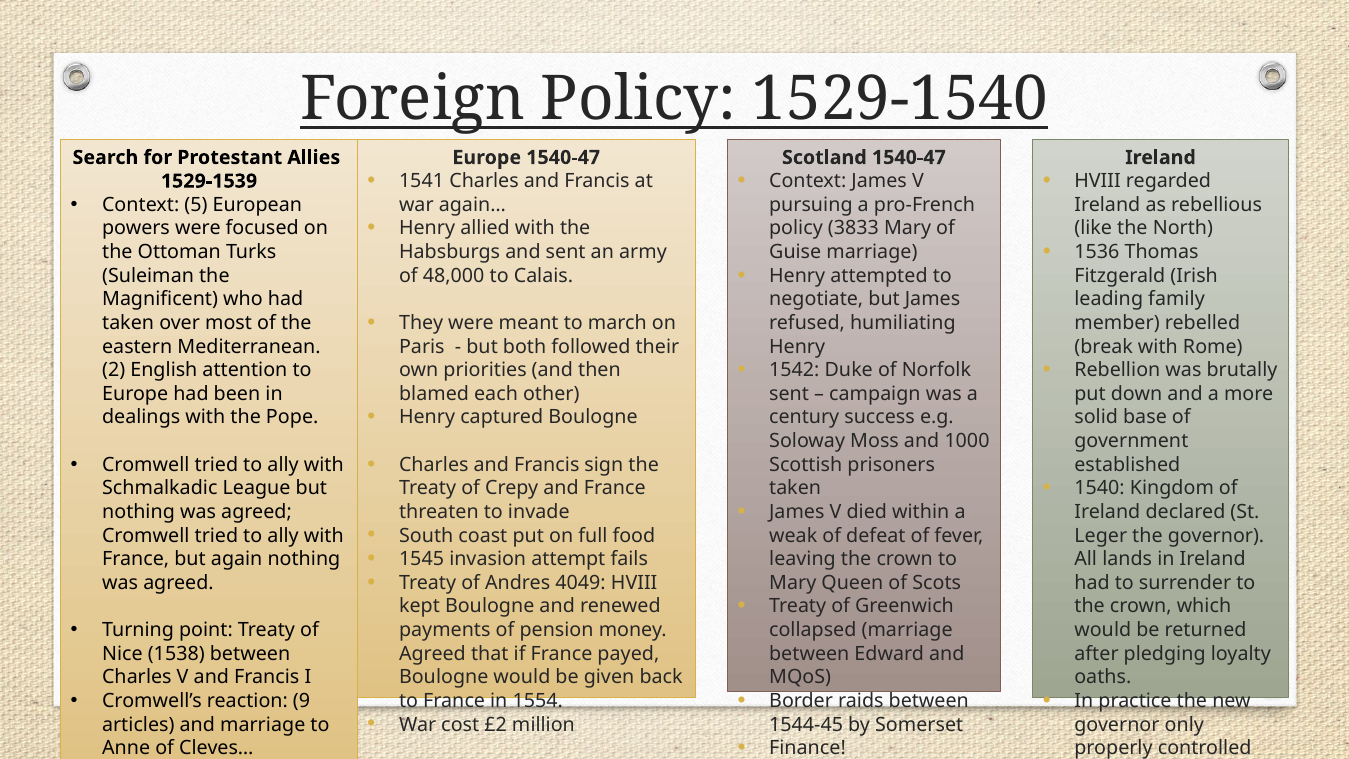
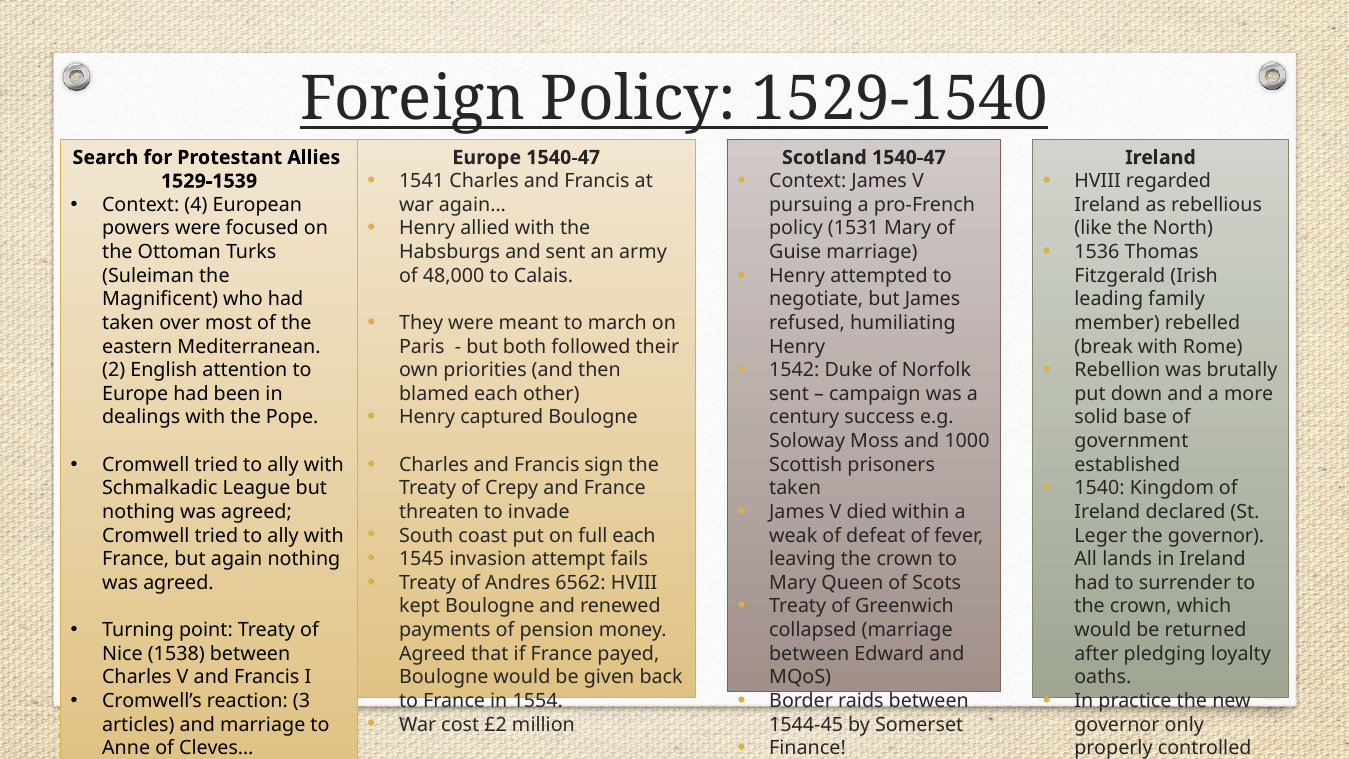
5: 5 -> 4
3833: 3833 -> 1531
full food: food -> each
4049: 4049 -> 6562
9: 9 -> 3
